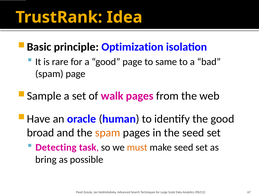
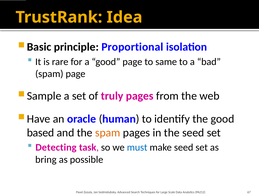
Optimization: Optimization -> Proportional
walk: walk -> truly
broad: broad -> based
must colour: orange -> blue
